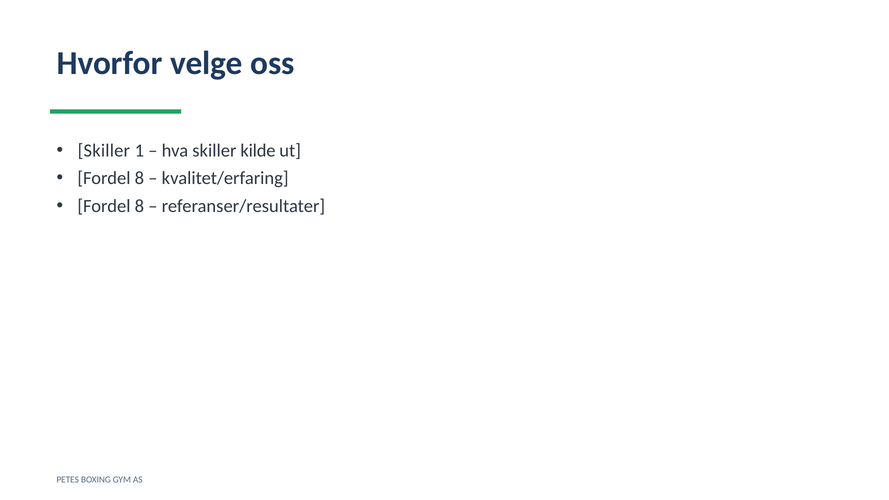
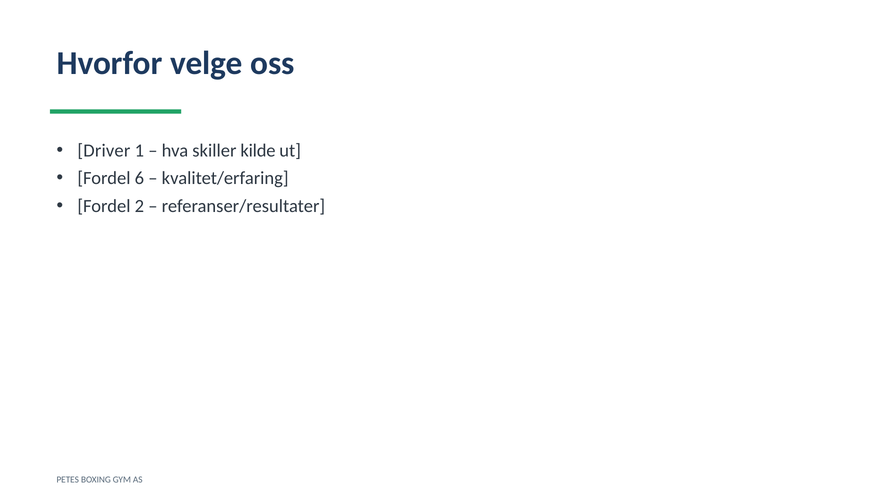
Skiller at (104, 151): Skiller -> Driver
8 at (139, 178): 8 -> 6
8 at (139, 206): 8 -> 2
